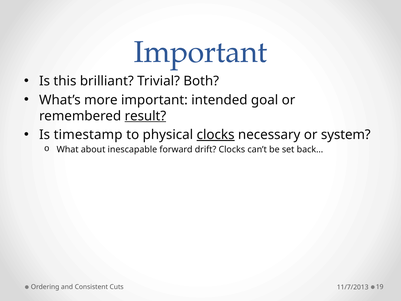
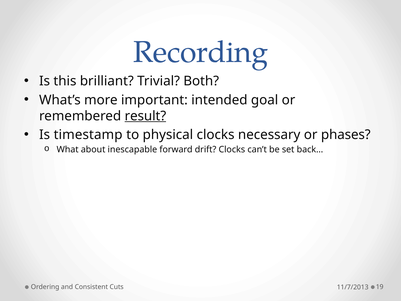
Important at (201, 52): Important -> Recording
clocks at (216, 135) underline: present -> none
system: system -> phases
